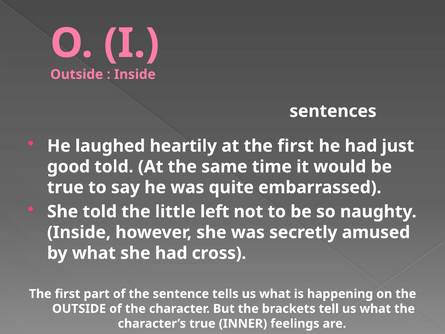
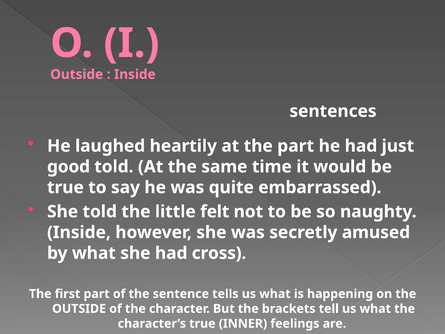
at the first: first -> part
left: left -> felt
